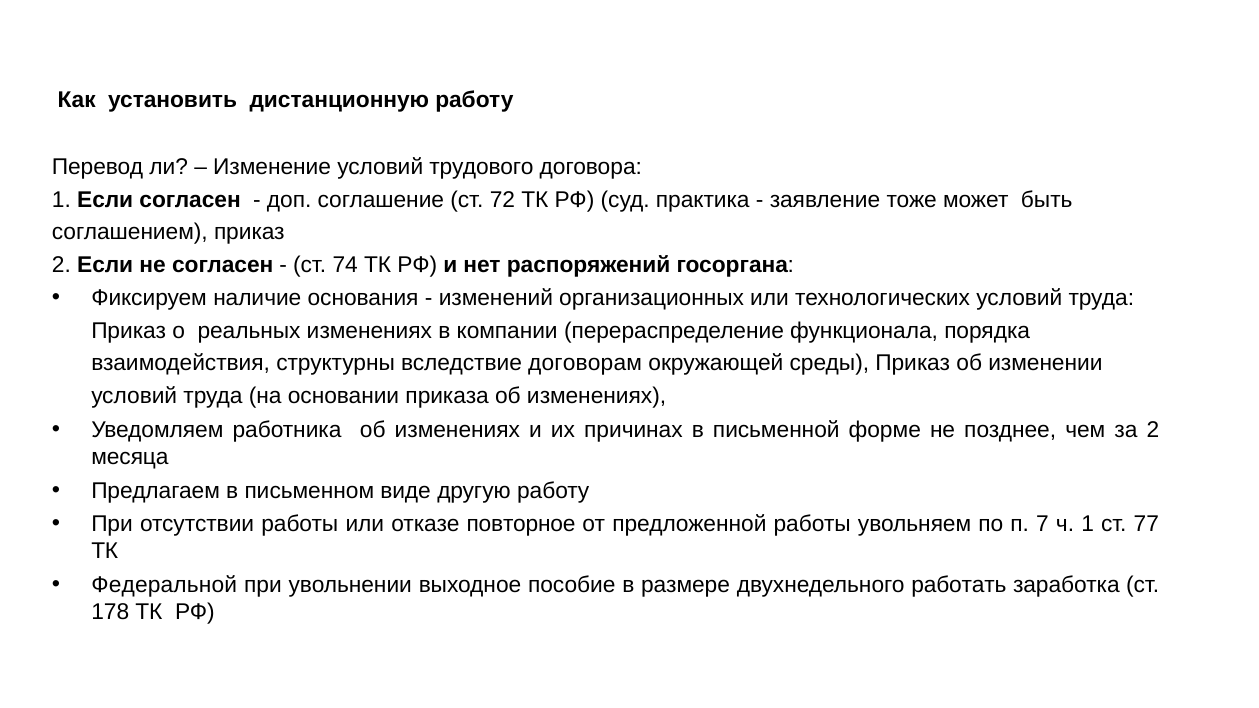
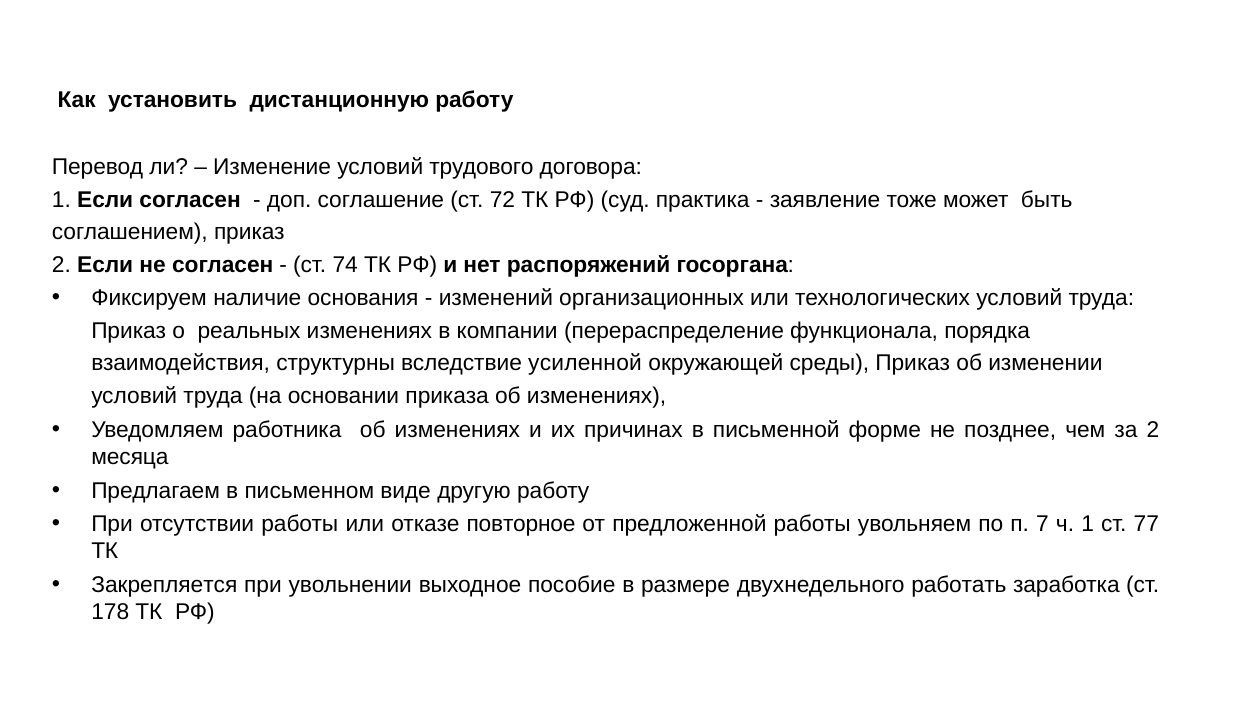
договорам: договорам -> усиленной
Федеральной: Федеральной -> Закрепляется
